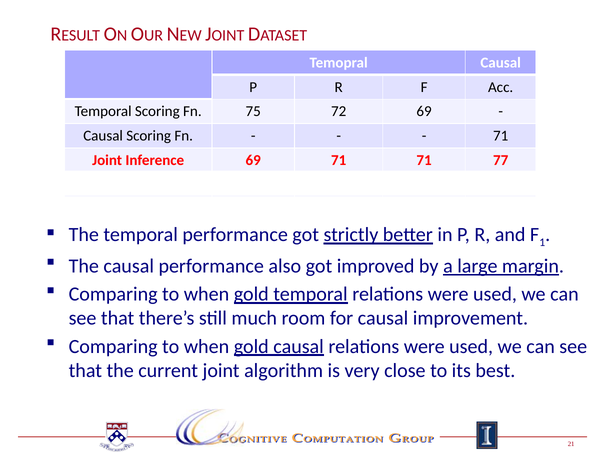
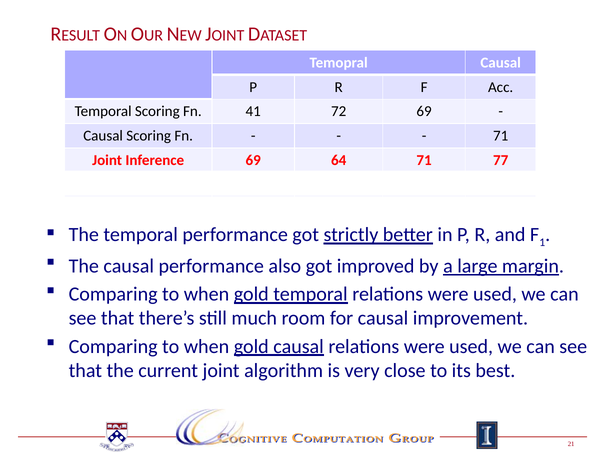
75: 75 -> 41
69 71: 71 -> 64
